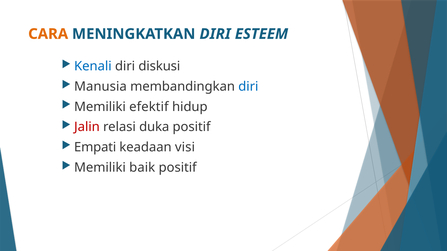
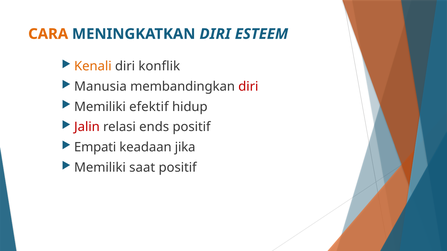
Kenali colour: blue -> orange
diskusi: diskusi -> konflik
diri at (248, 87) colour: blue -> red
duka: duka -> ends
visi: visi -> jika
baik: baik -> saat
